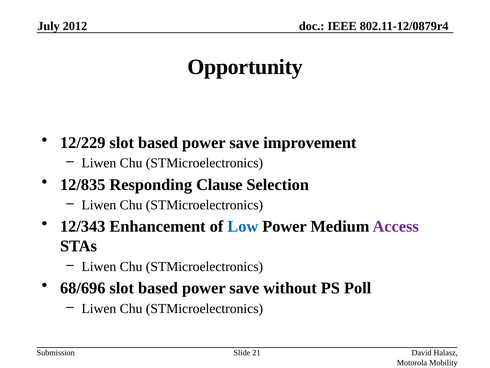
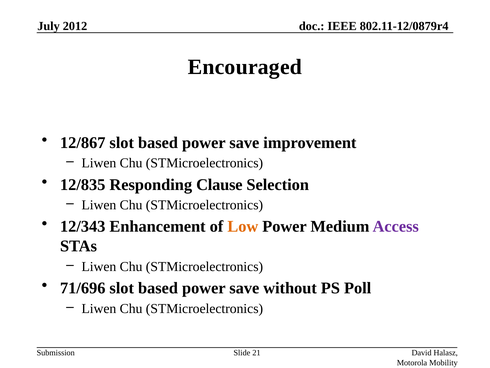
Opportunity: Opportunity -> Encouraged
12/229: 12/229 -> 12/867
Low colour: blue -> orange
68/696: 68/696 -> 71/696
